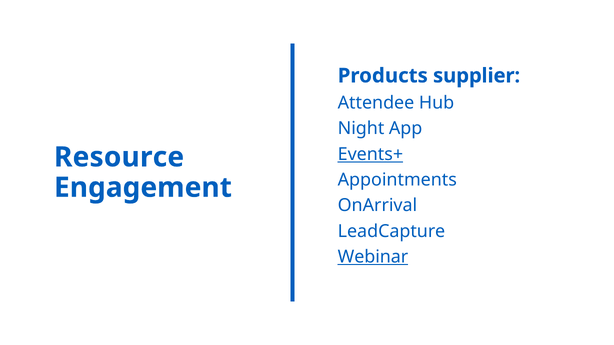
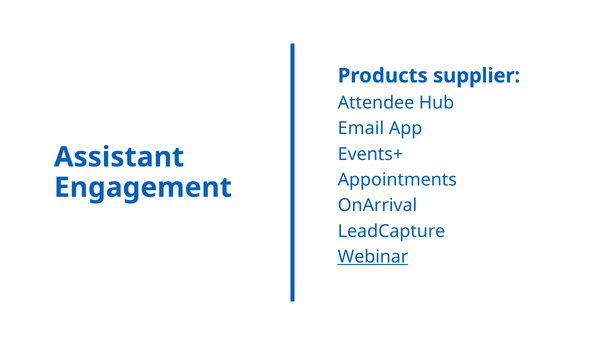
Night: Night -> Email
Events+ underline: present -> none
Resource: Resource -> Assistant
